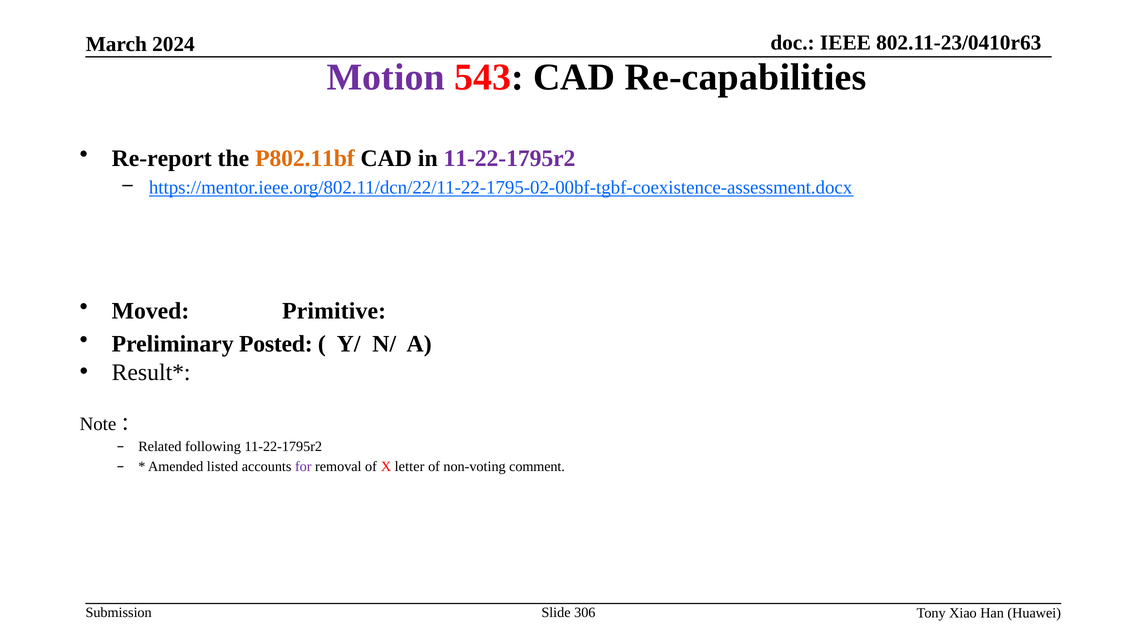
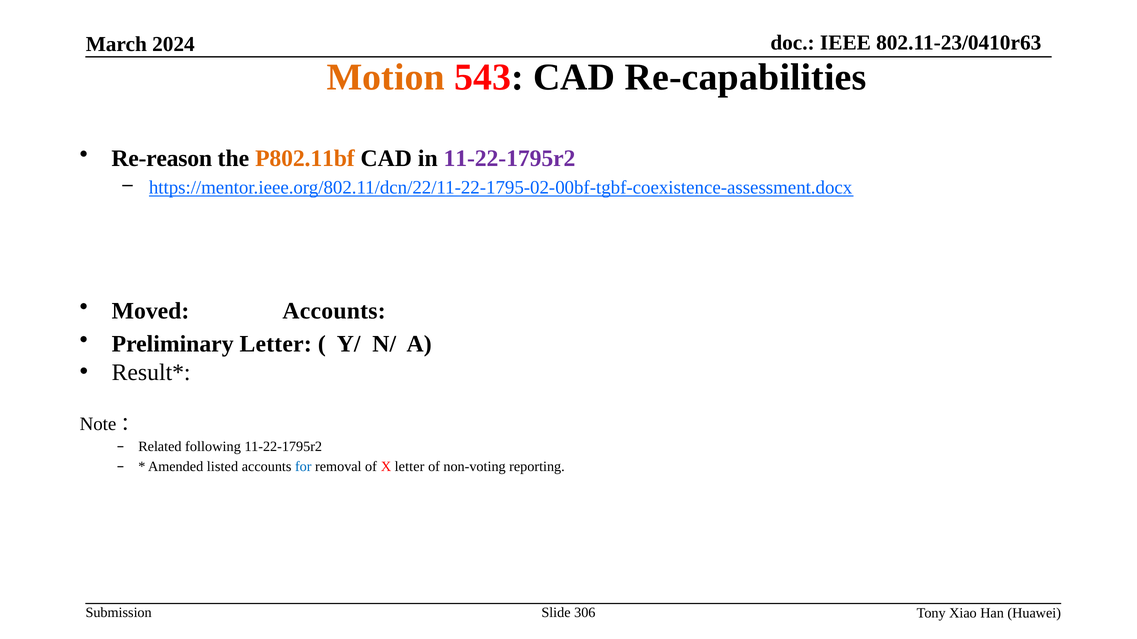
Motion colour: purple -> orange
Re-report: Re-report -> Re-reason
Moved Primitive: Primitive -> Accounts
Preliminary Posted: Posted -> Letter
for colour: purple -> blue
comment: comment -> reporting
